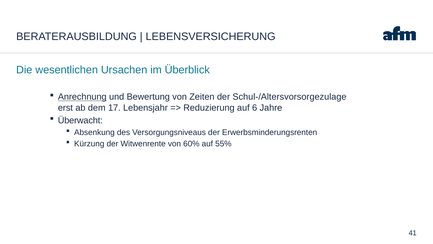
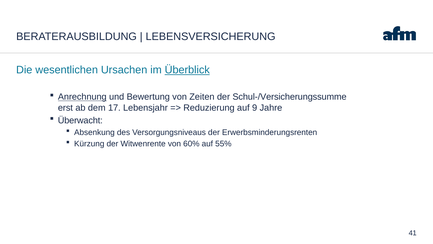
Überblick underline: none -> present
Schul-/Altersvorsorgezulage: Schul-/Altersvorsorgezulage -> Schul-/Versicherungssumme
6: 6 -> 9
